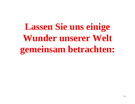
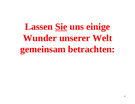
Sie underline: none -> present
